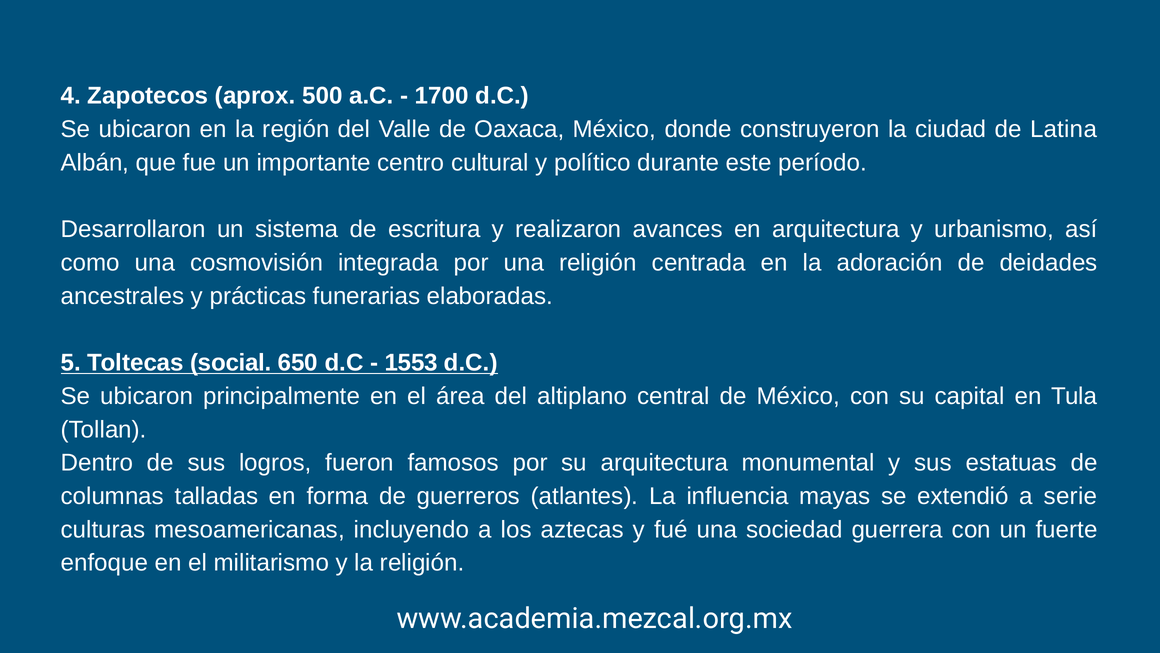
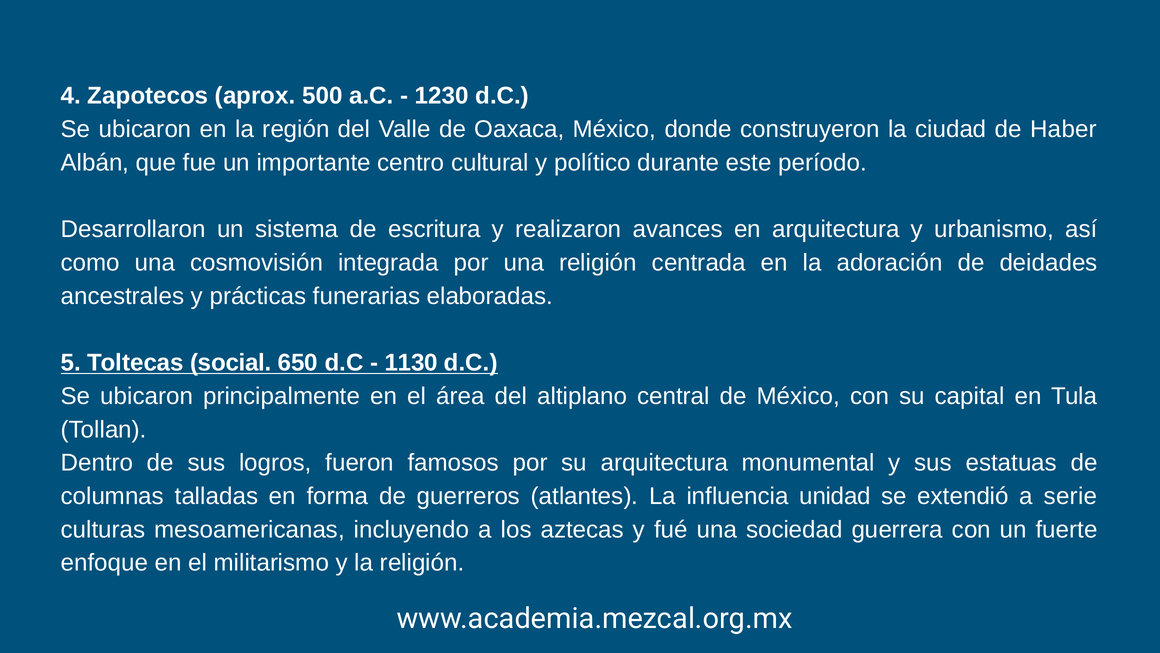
1700: 1700 -> 1230
Latina: Latina -> Haber
1553: 1553 -> 1130
mayas: mayas -> unidad
